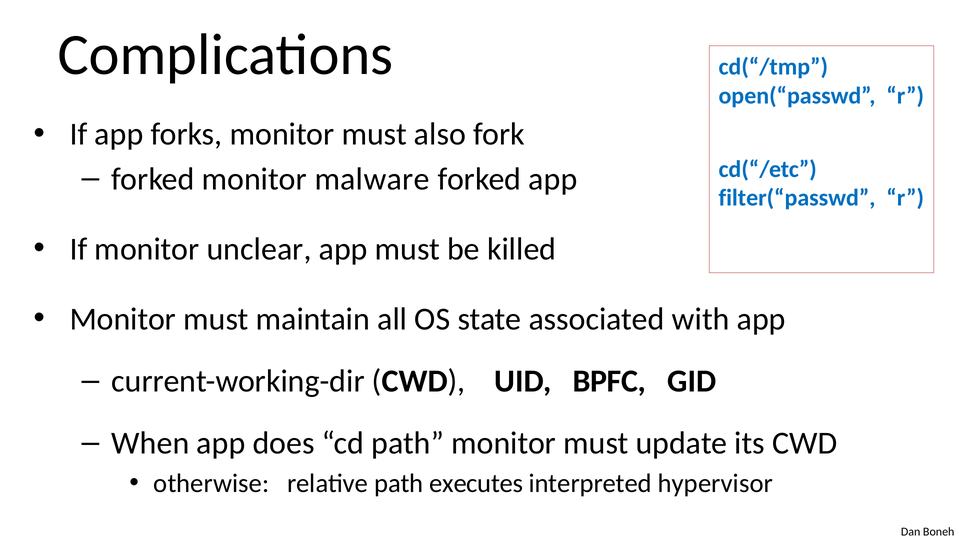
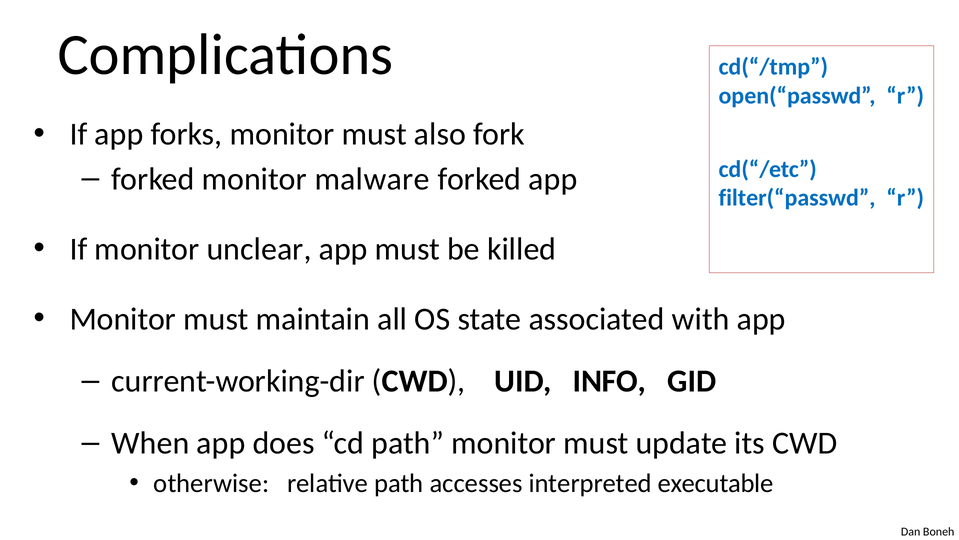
BPFC: BPFC -> INFO
executes: executes -> accesses
hypervisor: hypervisor -> executable
